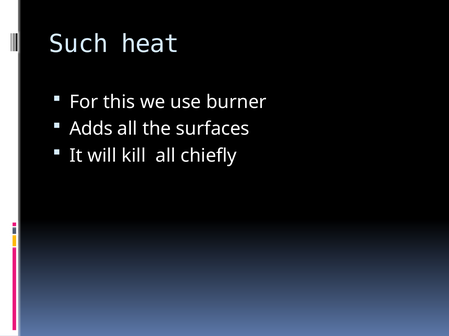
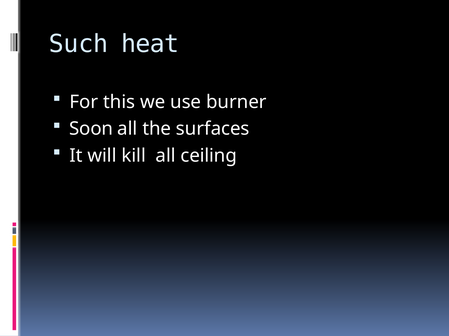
Adds: Adds -> Soon
chiefly: chiefly -> ceiling
